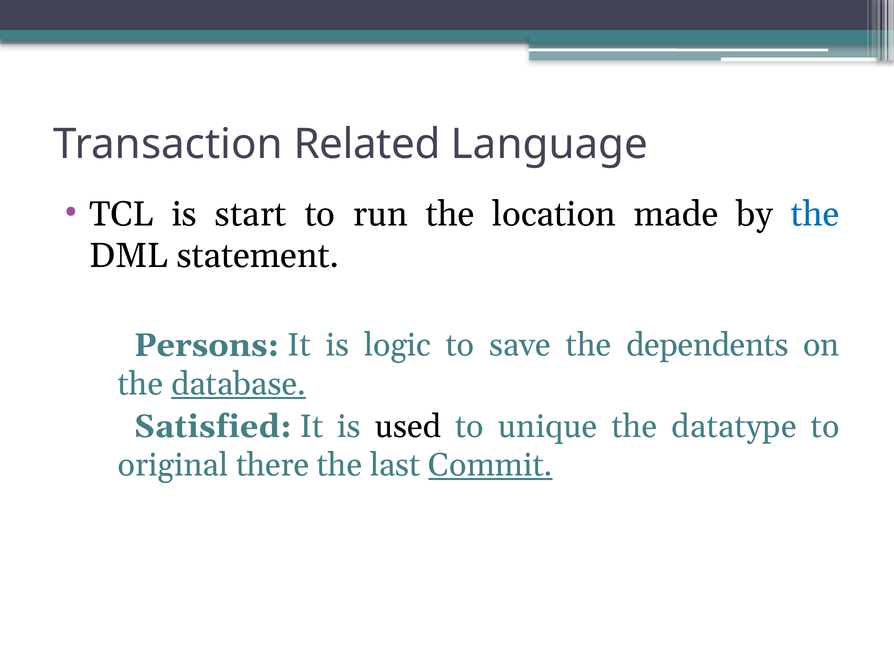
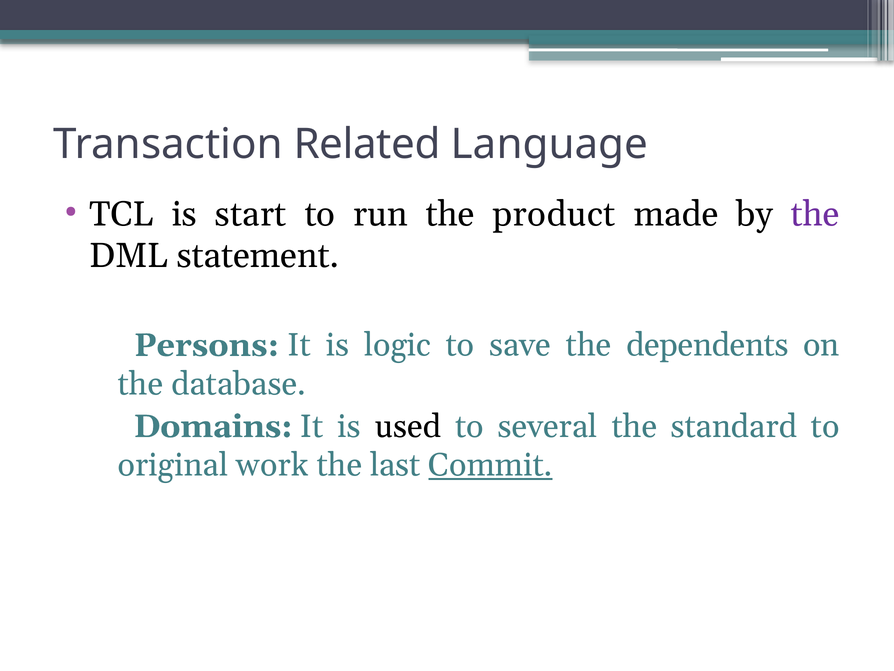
location: location -> product
the at (815, 214) colour: blue -> purple
database underline: present -> none
Satisfied: Satisfied -> Domains
unique: unique -> several
datatype: datatype -> standard
there: there -> work
